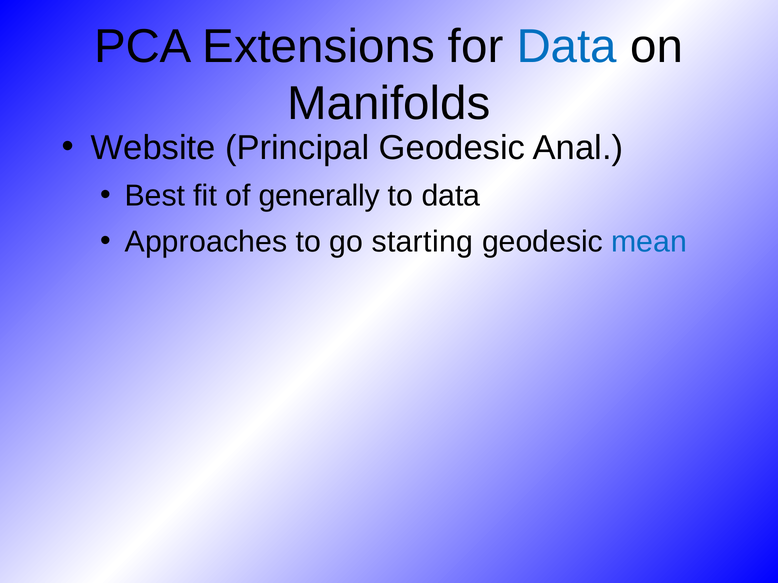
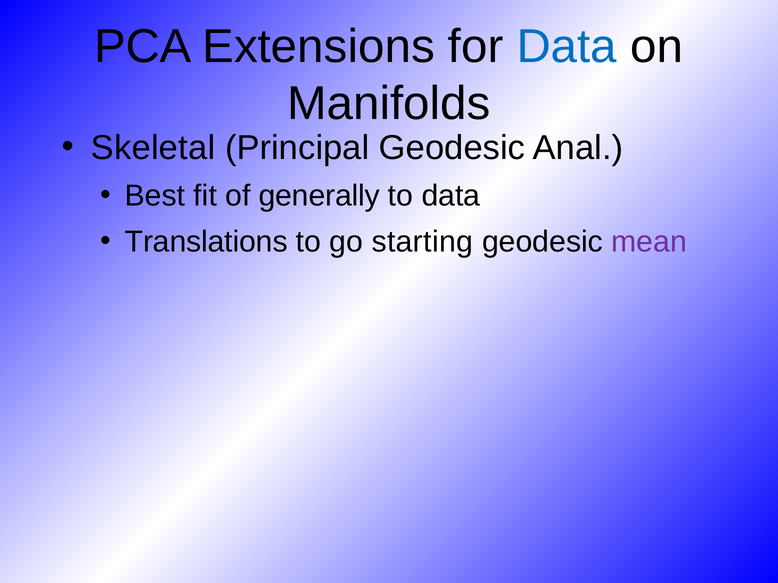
Website: Website -> Skeletal
Approaches: Approaches -> Translations
mean colour: blue -> purple
